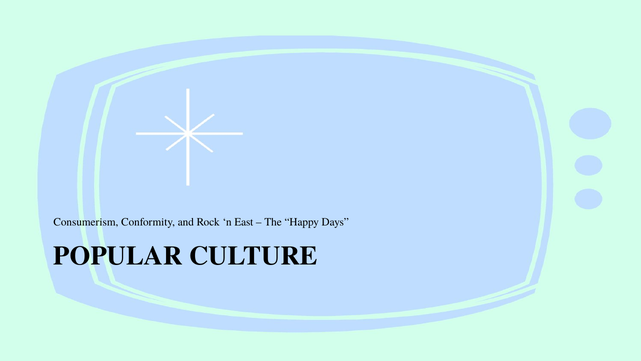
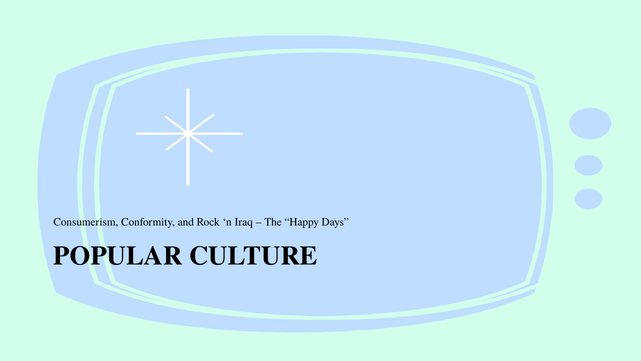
East: East -> Iraq
